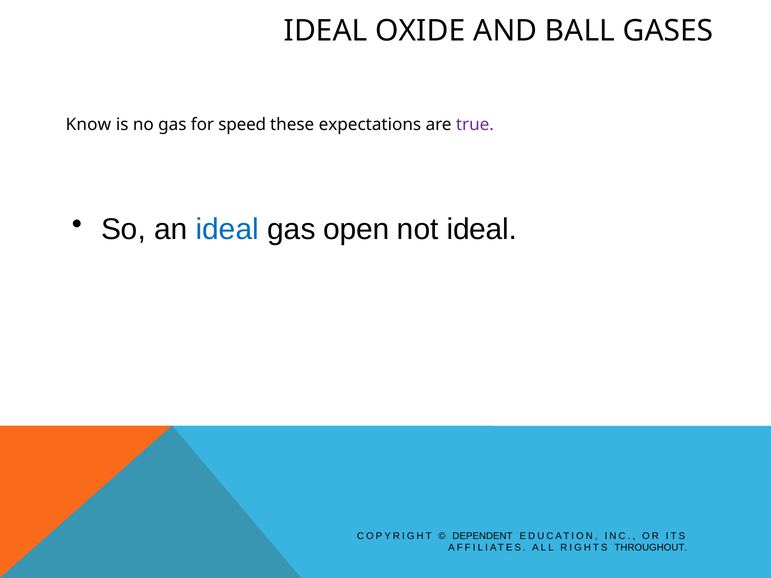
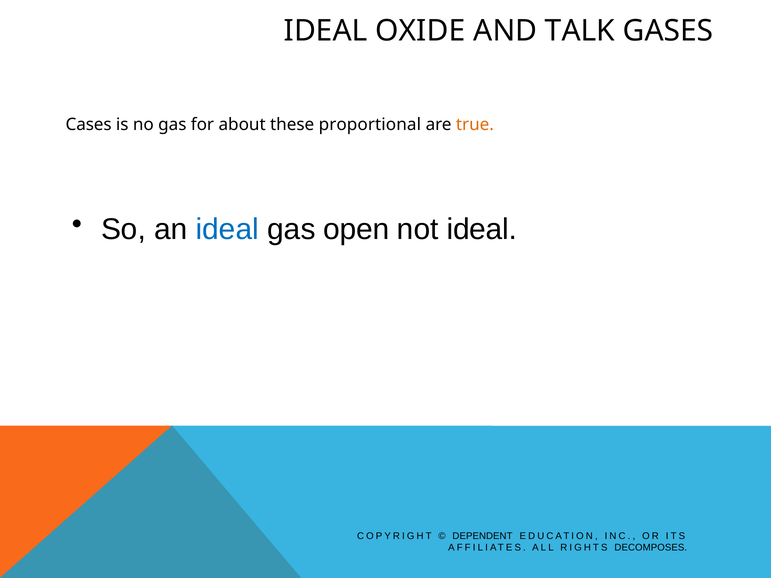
BALL: BALL -> TALK
Know: Know -> Cases
speed: speed -> about
expectations: expectations -> proportional
true colour: purple -> orange
THROUGHOUT: THROUGHOUT -> DECOMPOSES
